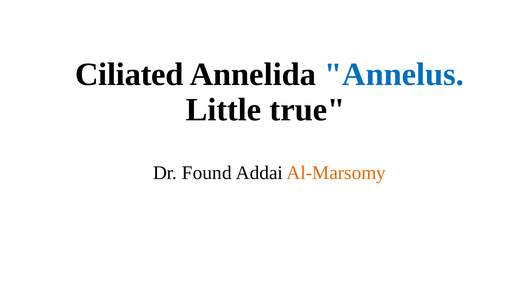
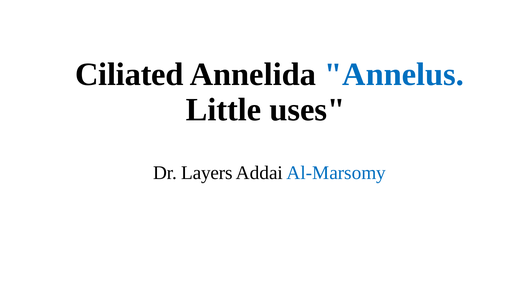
true: true -> uses
Found: Found -> Layers
Al-Marsomy colour: orange -> blue
